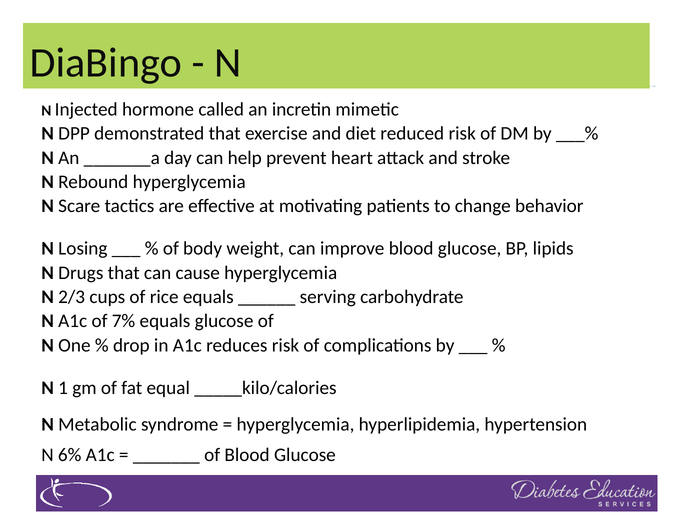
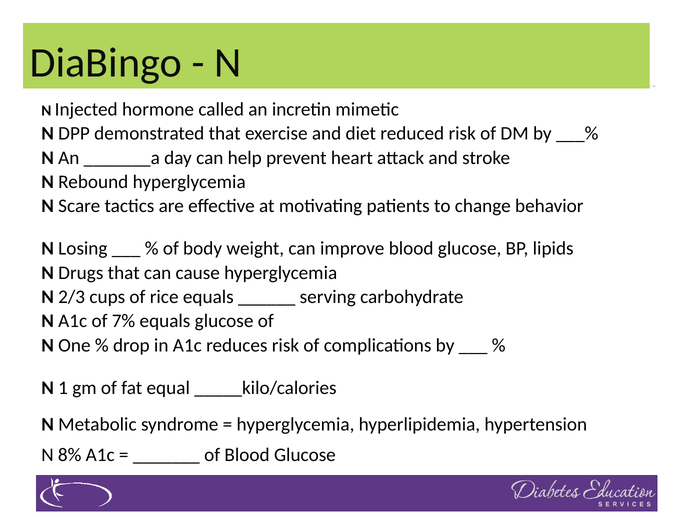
6%: 6% -> 8%
